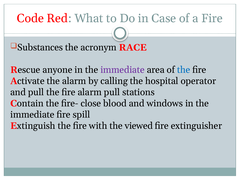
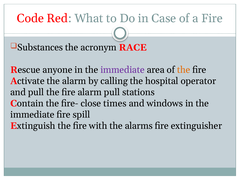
the at (184, 70) colour: blue -> orange
blood: blood -> times
viewed: viewed -> alarms
